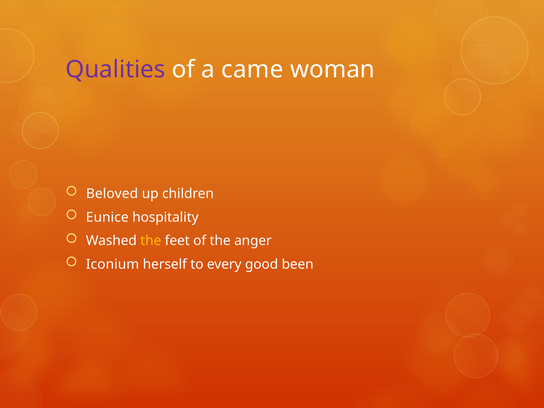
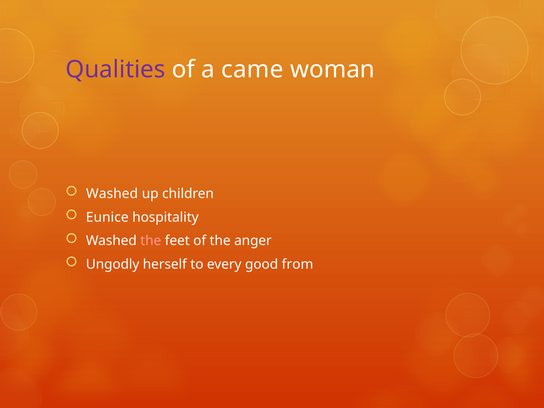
Beloved at (112, 194): Beloved -> Washed
the at (151, 241) colour: yellow -> pink
Iconium: Iconium -> Ungodly
been: been -> from
